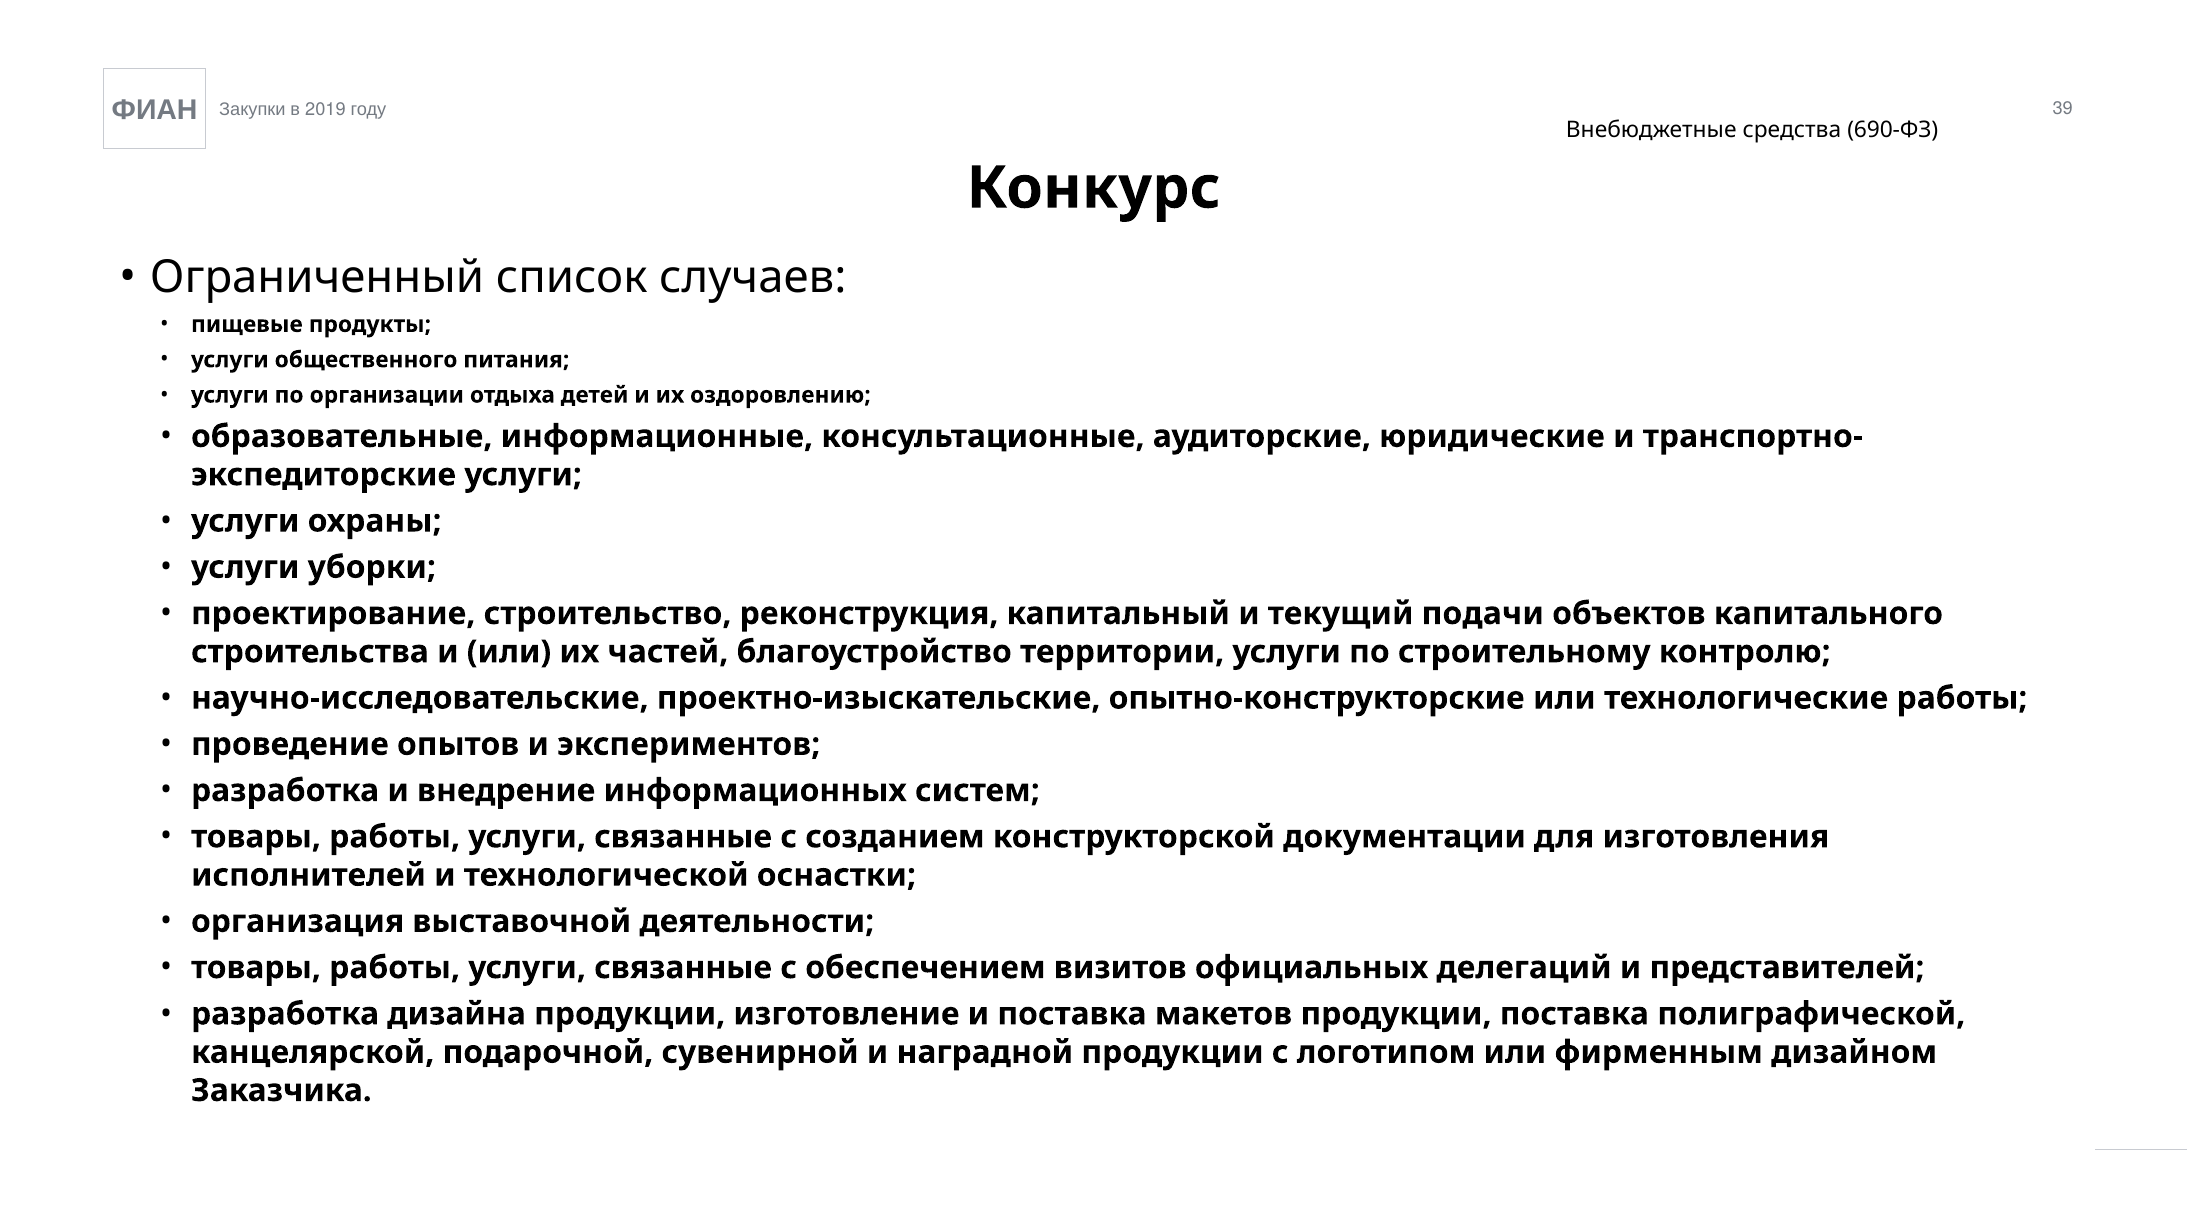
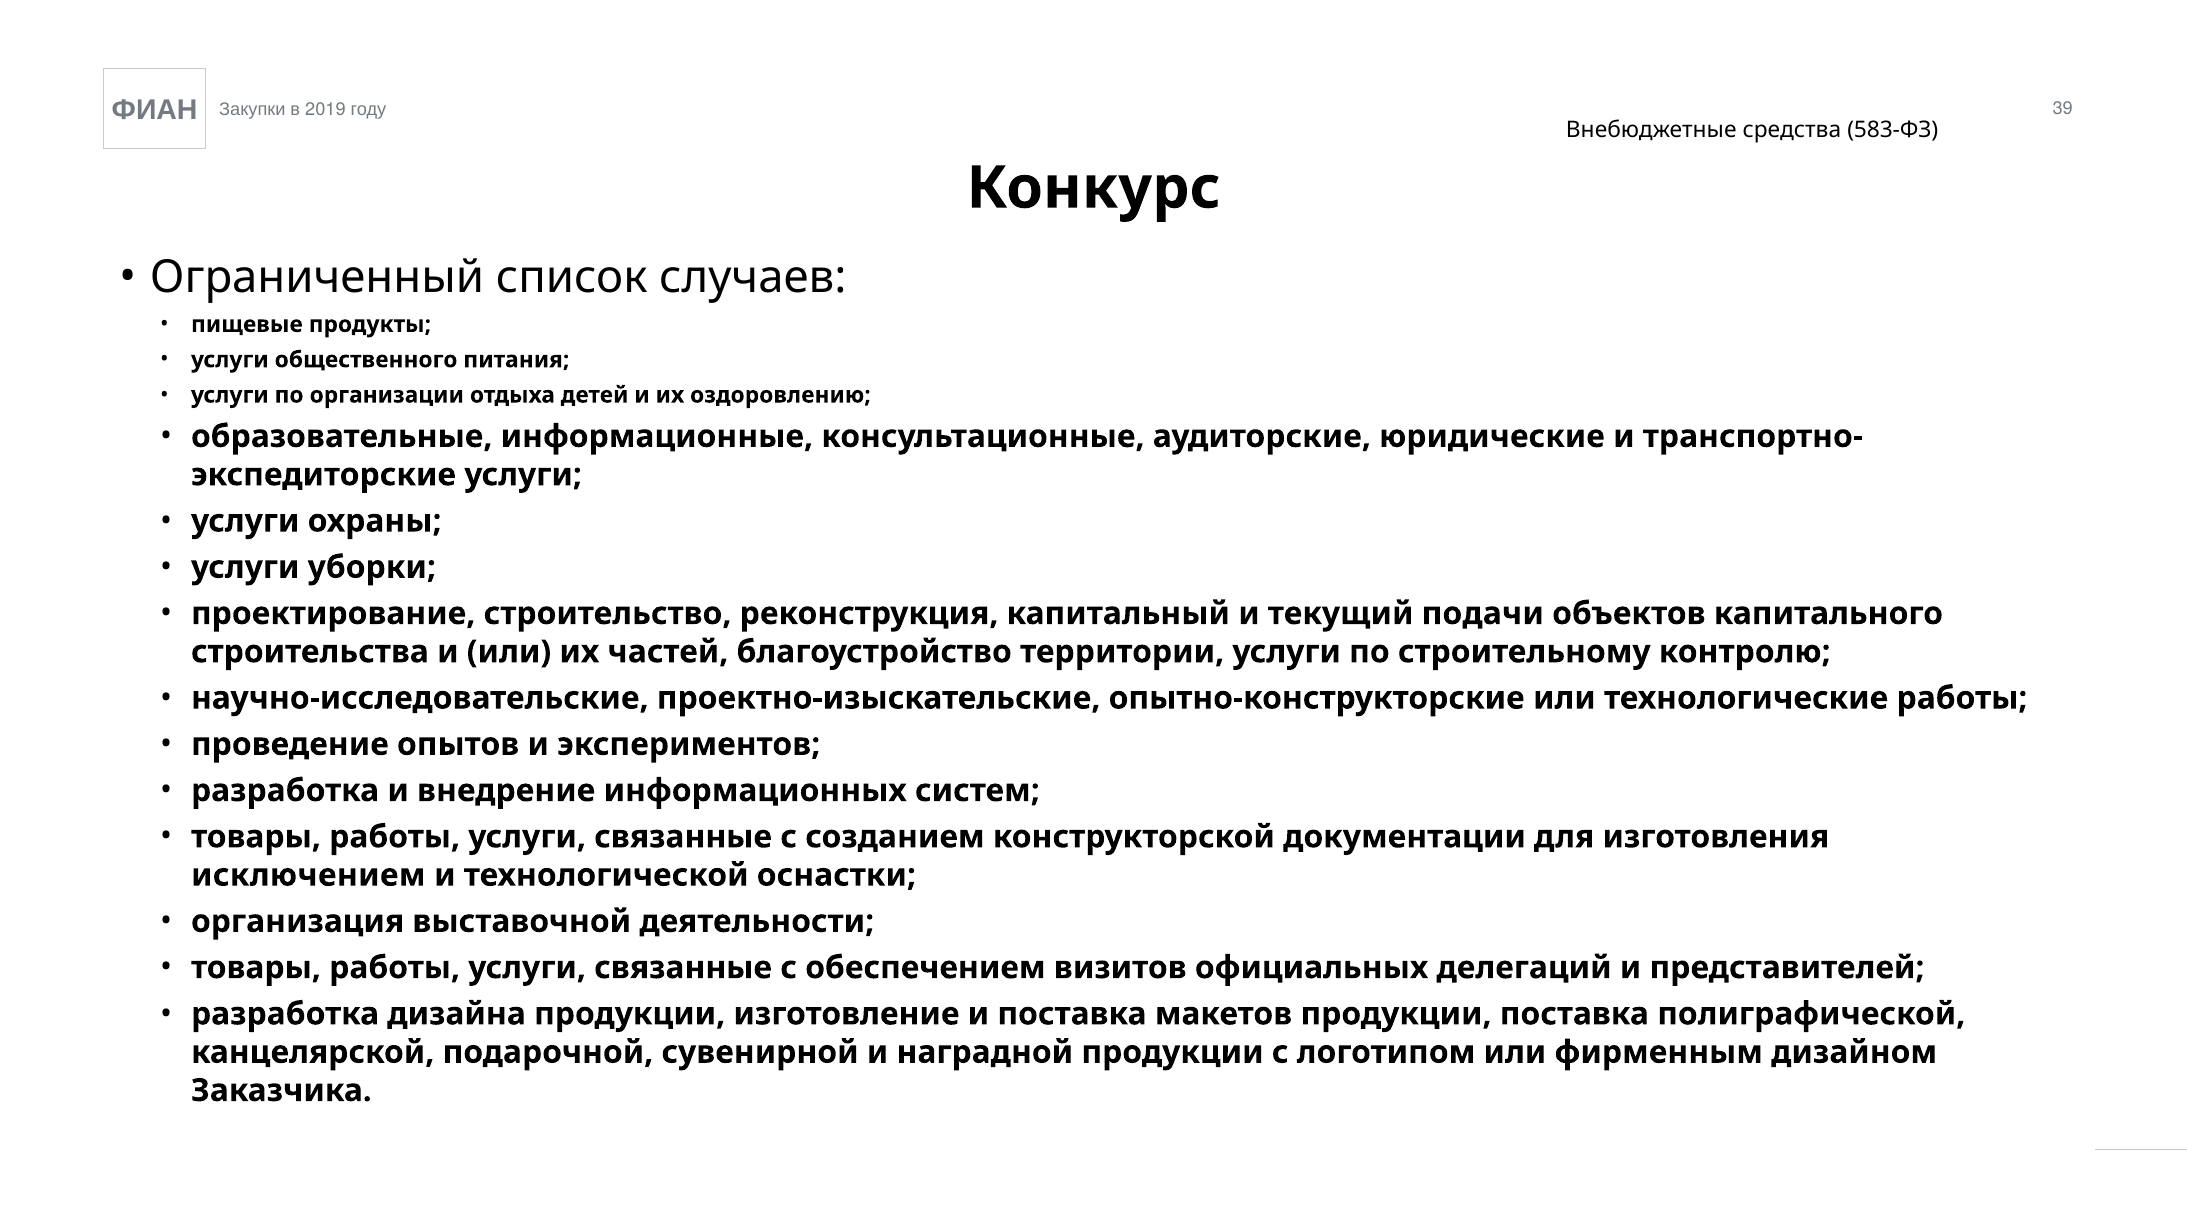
690-ФЗ: 690-ФЗ -> 583-ФЗ
исполнителей: исполнителей -> исключением
